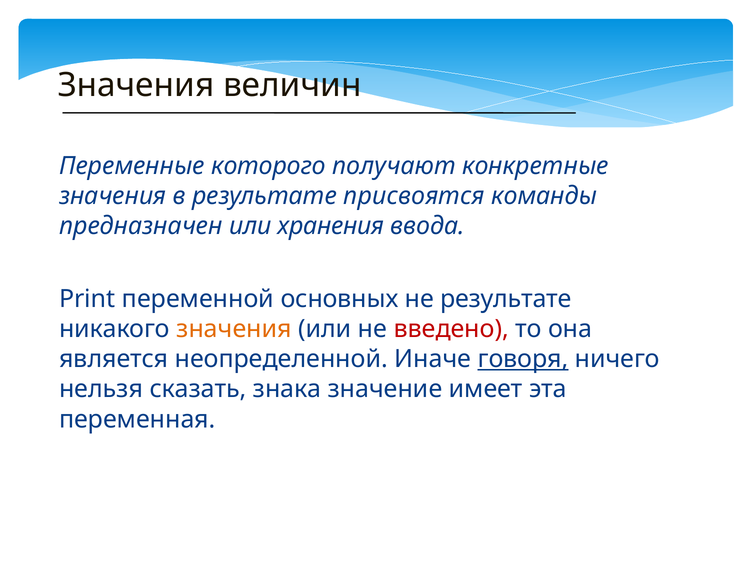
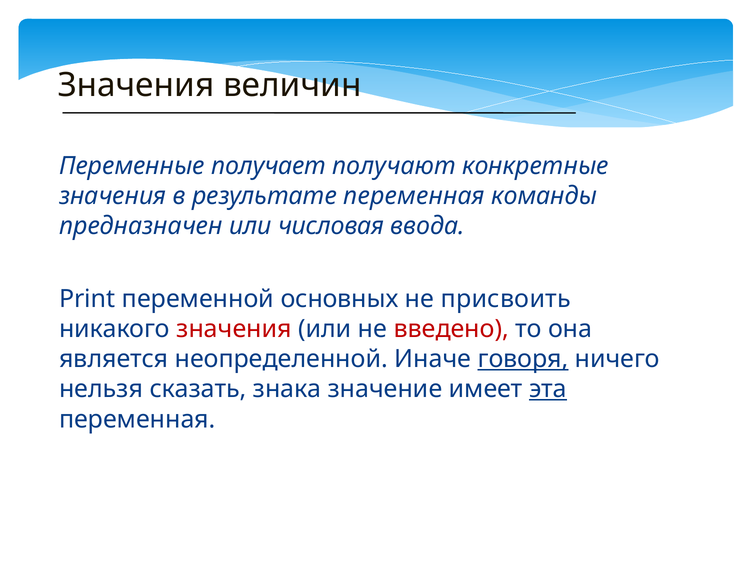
которого: которого -> получает
результате присвоятся: присвоятся -> переменная
хранения: хранения -> числовая
не результате: результате -> присвоить
значения at (234, 329) colour: orange -> red
эта underline: none -> present
